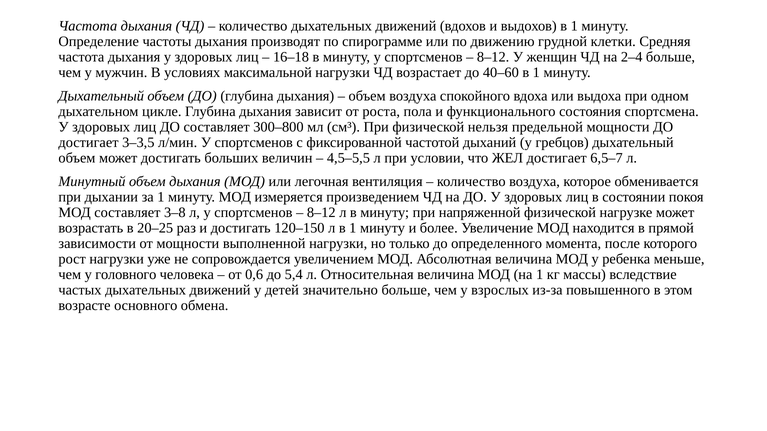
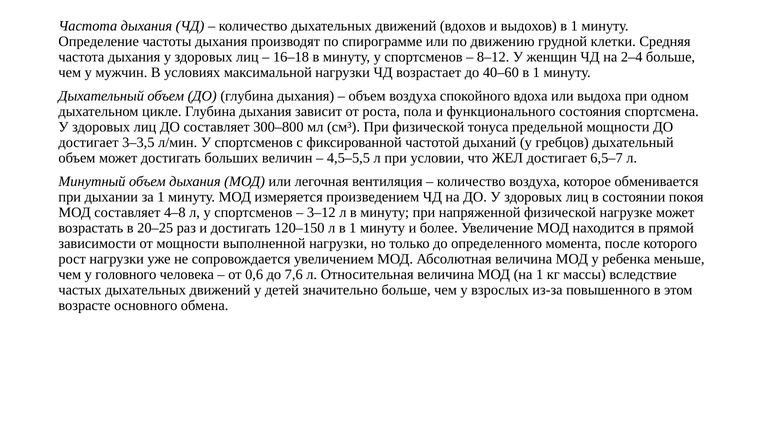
нельзя: нельзя -> тонуса
3–8: 3–8 -> 4–8
8–12 at (321, 213): 8–12 -> 3–12
5,4: 5,4 -> 7,6
